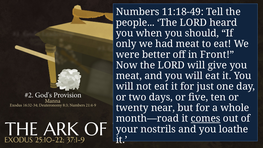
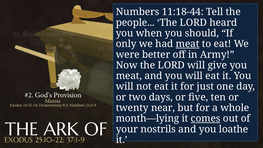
11:18-49: 11:18-49 -> 11:18-44
meat at (188, 44) underline: none -> present
Front: Front -> Army
month—road: month—road -> month—lying
